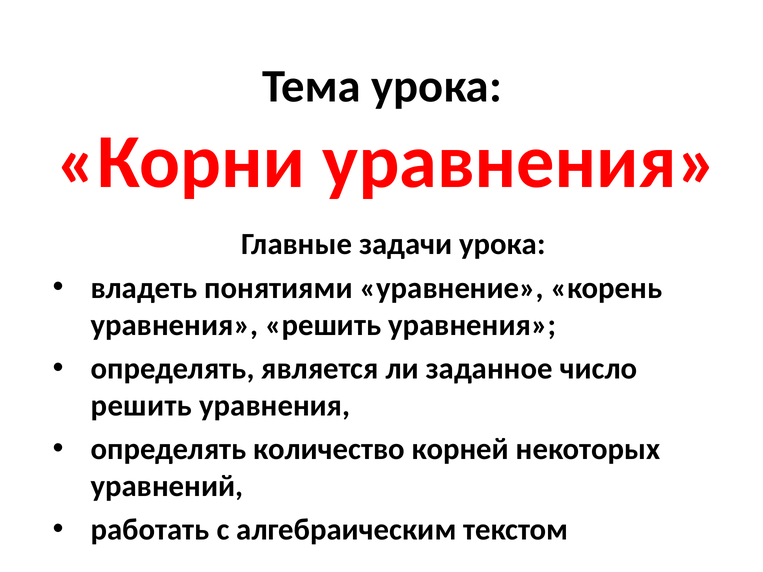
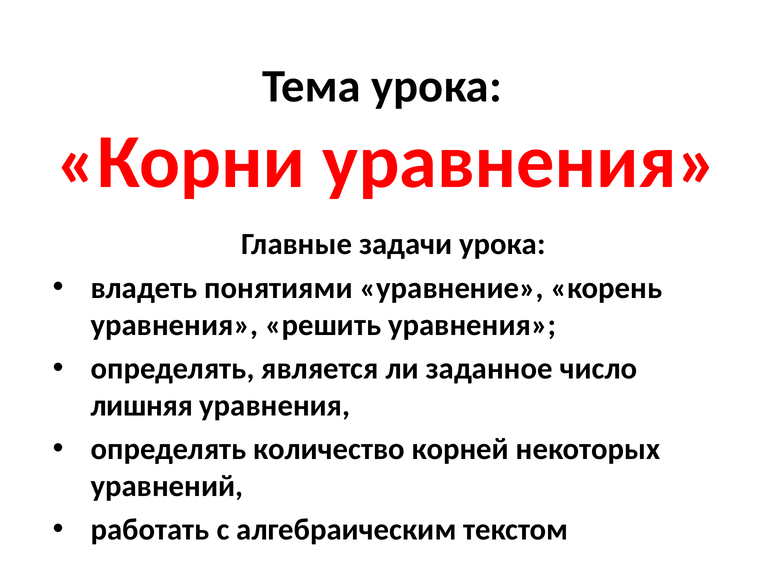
решить at (141, 406): решить -> лишняя
